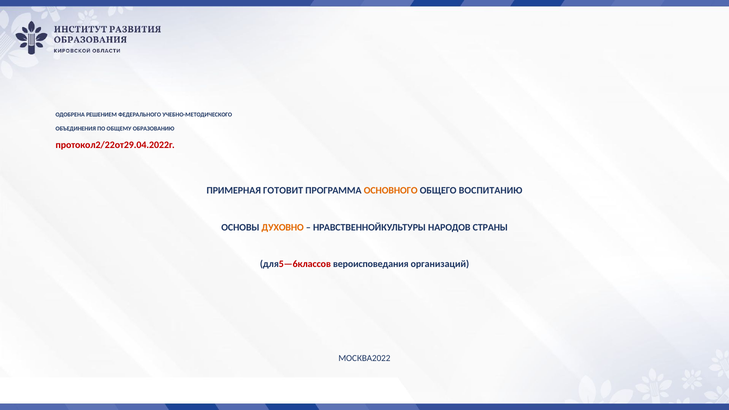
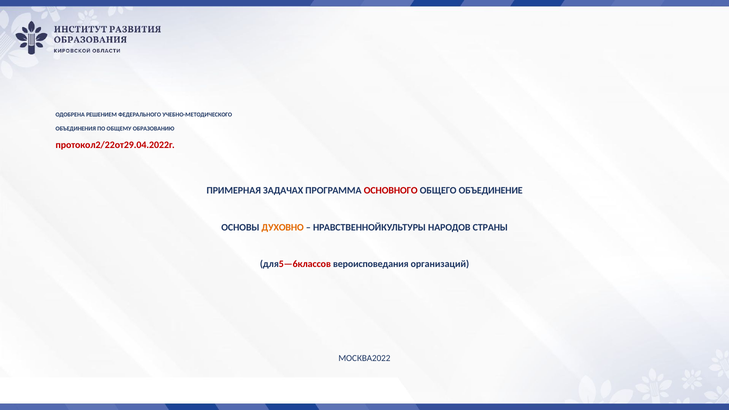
ГОТОВИТ: ГОТОВИТ -> ЗАДАЧАХ
ОСНОВНОГО colour: orange -> red
ВОСПИТАНИЮ: ВОСПИТАНИЮ -> ОБЪЕДИНЕНИЕ
